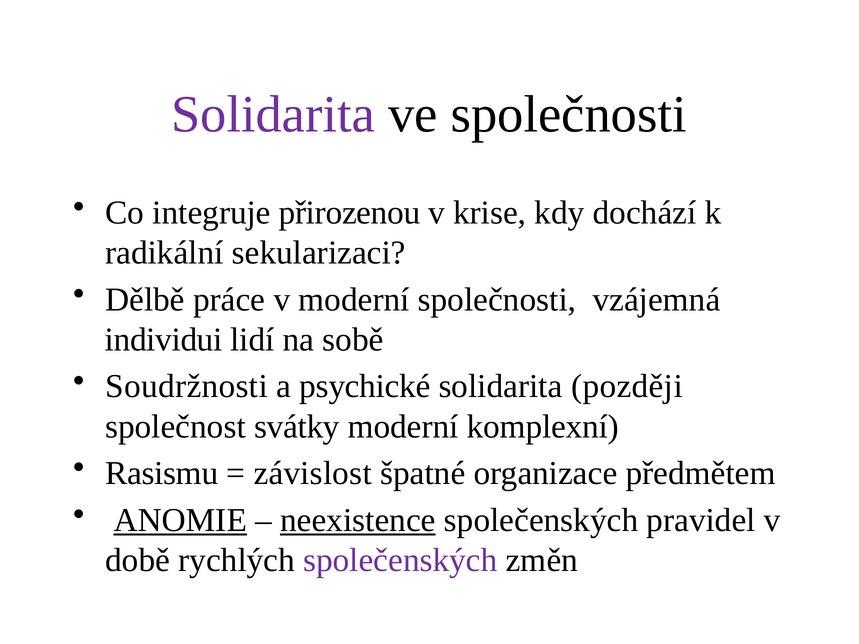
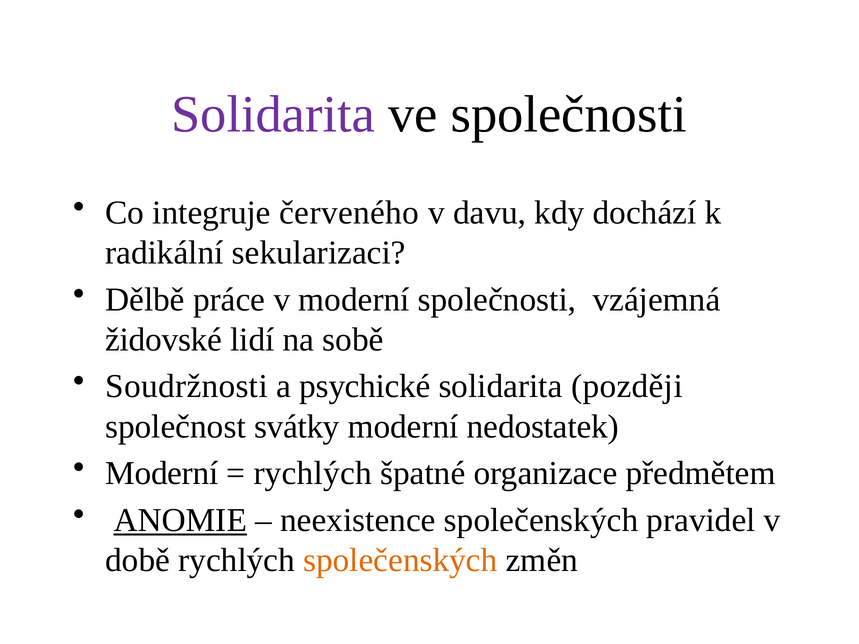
přirozenou: přirozenou -> červeného
krise: krise -> davu
individui: individui -> židovské
komplexní: komplexní -> nedostatek
Rasismu at (162, 474): Rasismu -> Moderní
závislost at (313, 474): závislost -> rychlých
neexistence underline: present -> none
společenských at (400, 560) colour: purple -> orange
